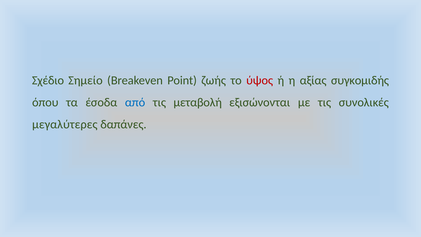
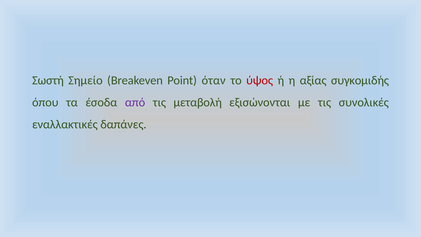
Σχέδιο: Σχέδιο -> Σωστή
ζωής: ζωής -> όταν
από colour: blue -> purple
μεγαλύτερες: μεγαλύτερες -> εναλλακτικές
